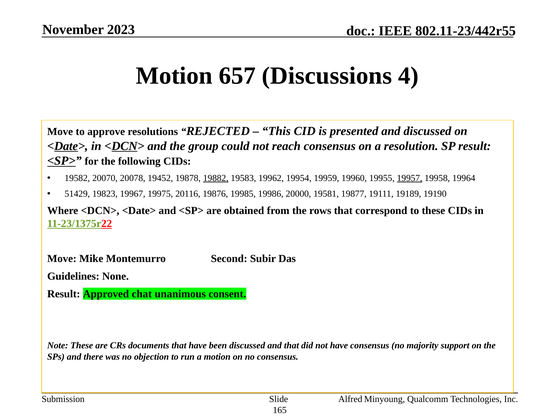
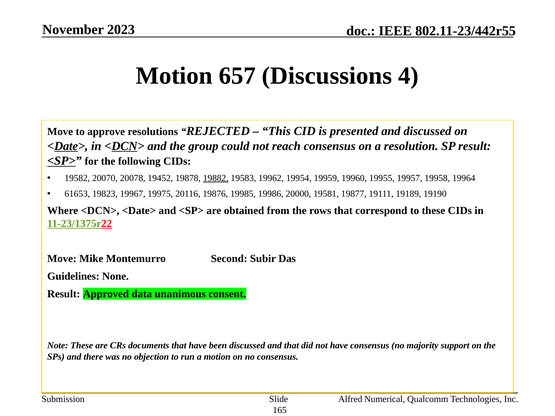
19957 underline: present -> none
51429: 51429 -> 61653
chat: chat -> data
Minyoung: Minyoung -> Numerical
